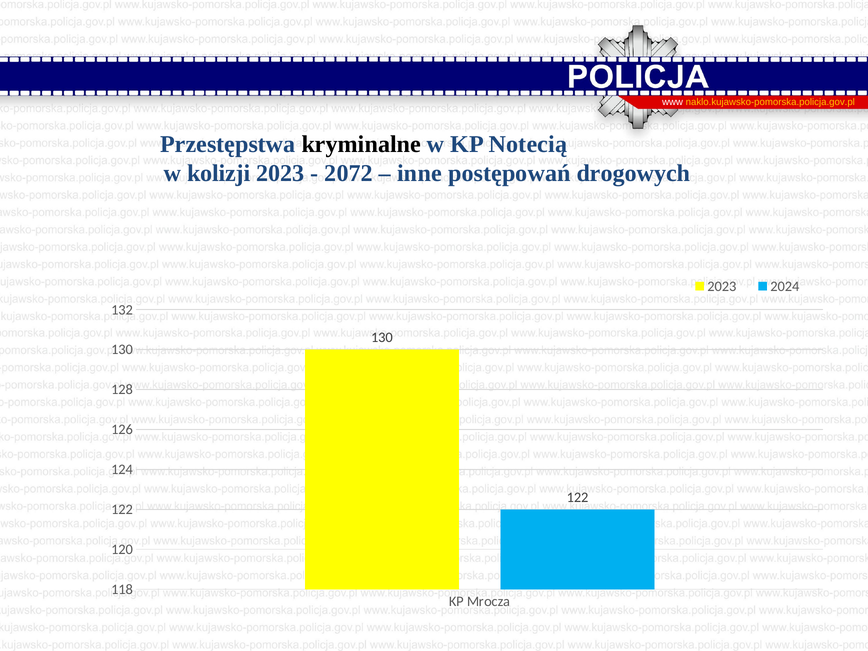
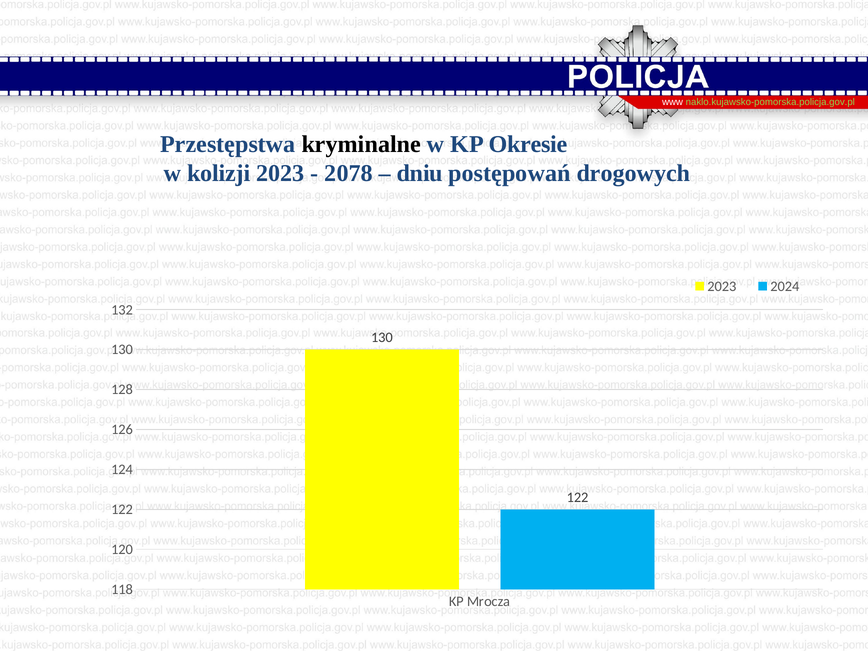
naklo.kujawsko-pomorska.policja.gov.pl colour: yellow -> light green
Notecią: Notecią -> Okresie
2072: 2072 -> 2078
inne: inne -> dniu
